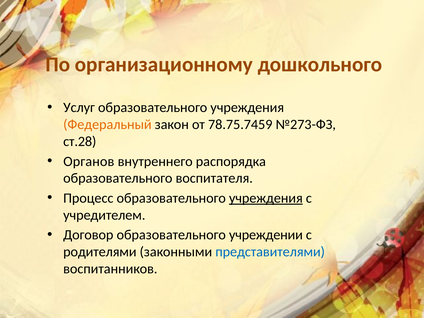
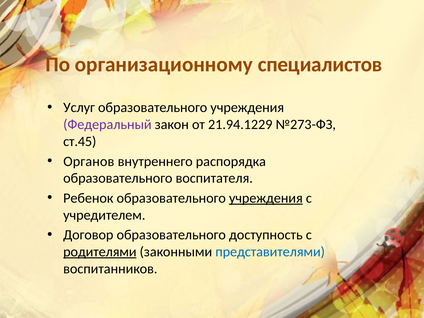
дошкольного: дошкольного -> специалистов
Федеральный colour: orange -> purple
78.75.7459: 78.75.7459 -> 21.94.1229
ст.28: ст.28 -> ст.45
Процесс: Процесс -> Ребенок
учреждении: учреждении -> доступность
родителями underline: none -> present
